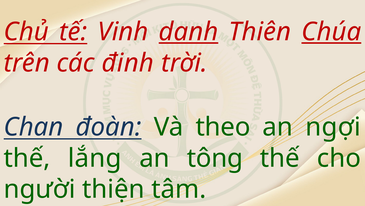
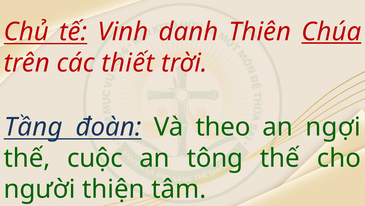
danh underline: present -> none
đinh: đinh -> thiết
Chan: Chan -> Tầng
lắng: lắng -> cuộc
